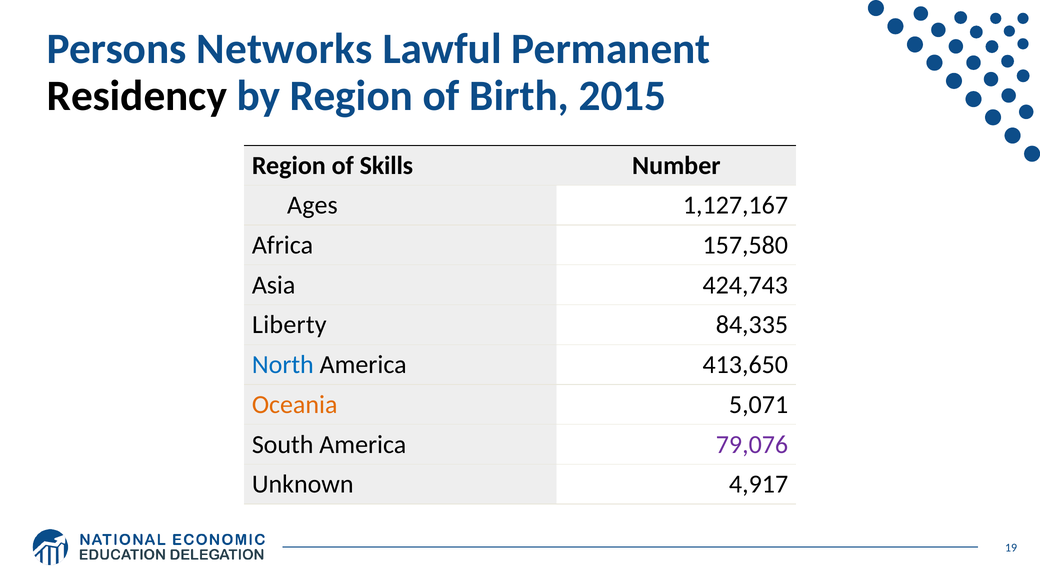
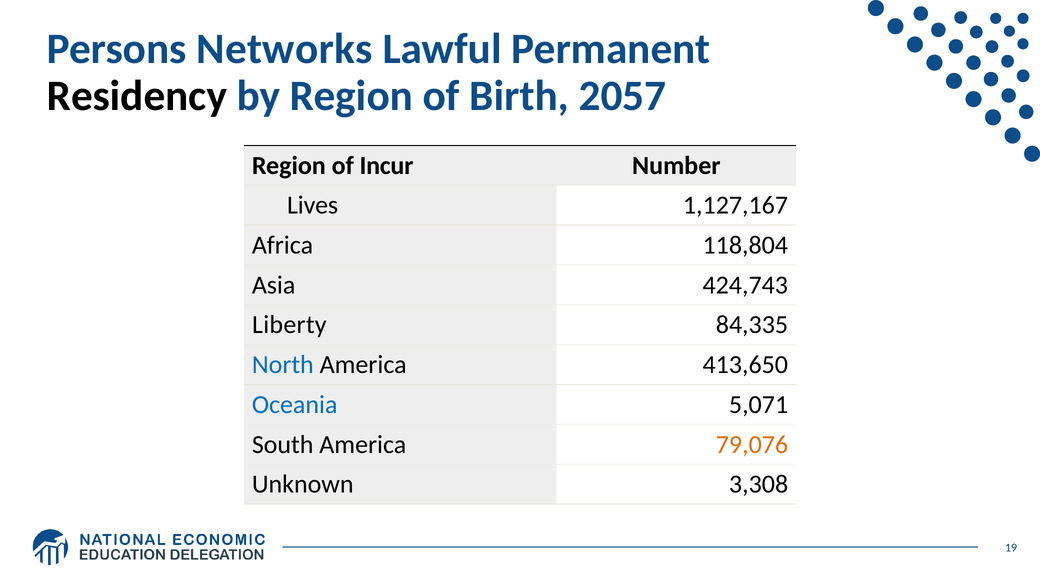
2015: 2015 -> 2057
Skills: Skills -> Incur
Ages: Ages -> Lives
157,580: 157,580 -> 118,804
Oceania colour: orange -> blue
79,076 colour: purple -> orange
4,917: 4,917 -> 3,308
